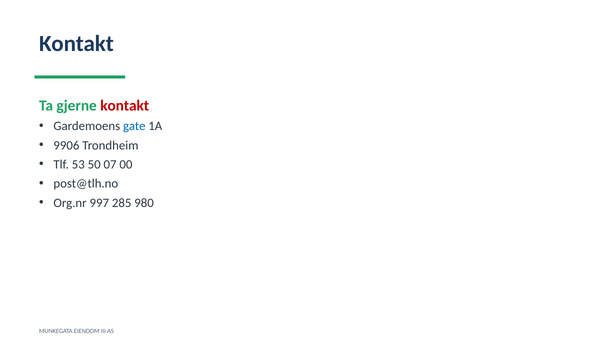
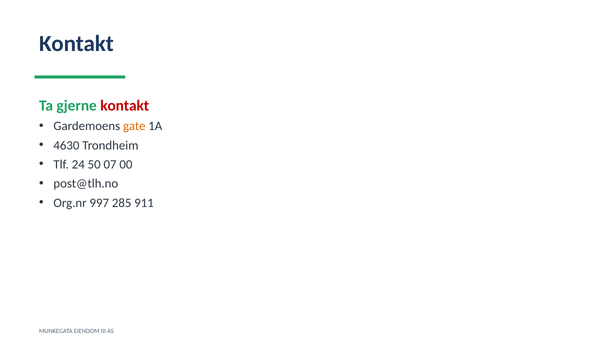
gate colour: blue -> orange
9906: 9906 -> 4630
53: 53 -> 24
980: 980 -> 911
